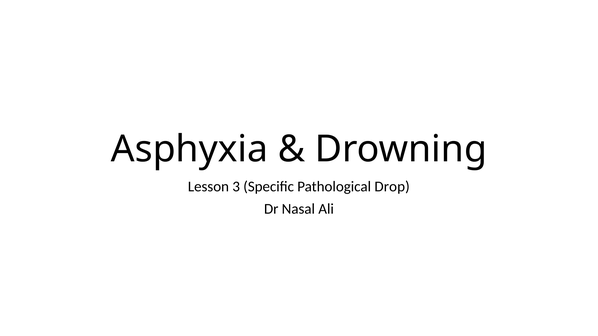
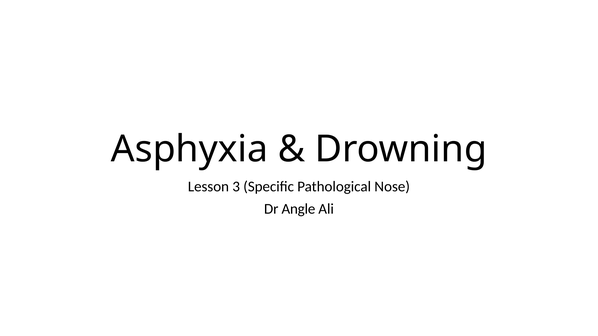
Drop: Drop -> Nose
Nasal: Nasal -> Angle
